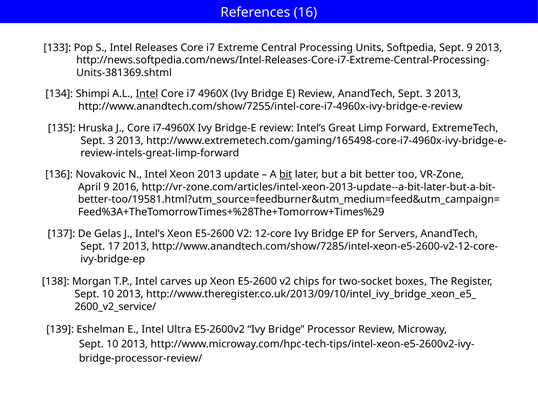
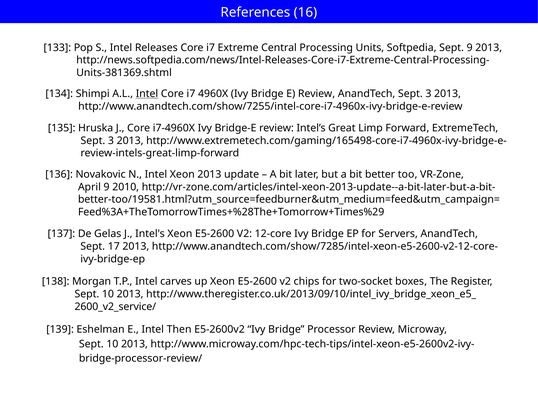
bit at (286, 175) underline: present -> none
2016: 2016 -> 2010
Ultra: Ultra -> Then
